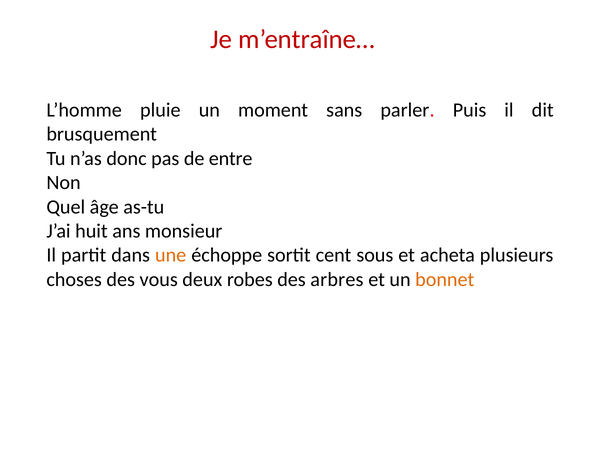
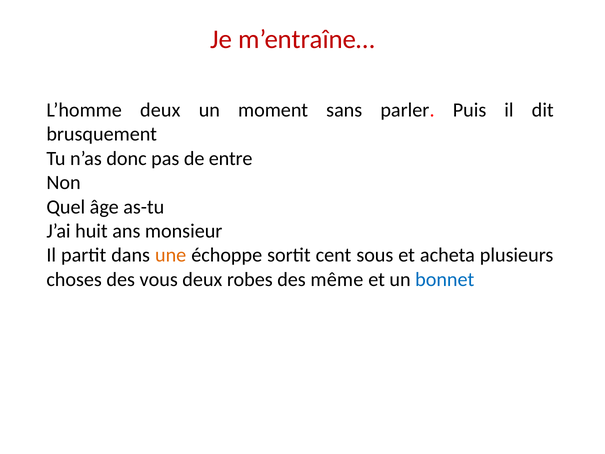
L’homme pluie: pluie -> deux
arbres: arbres -> même
bonnet colour: orange -> blue
